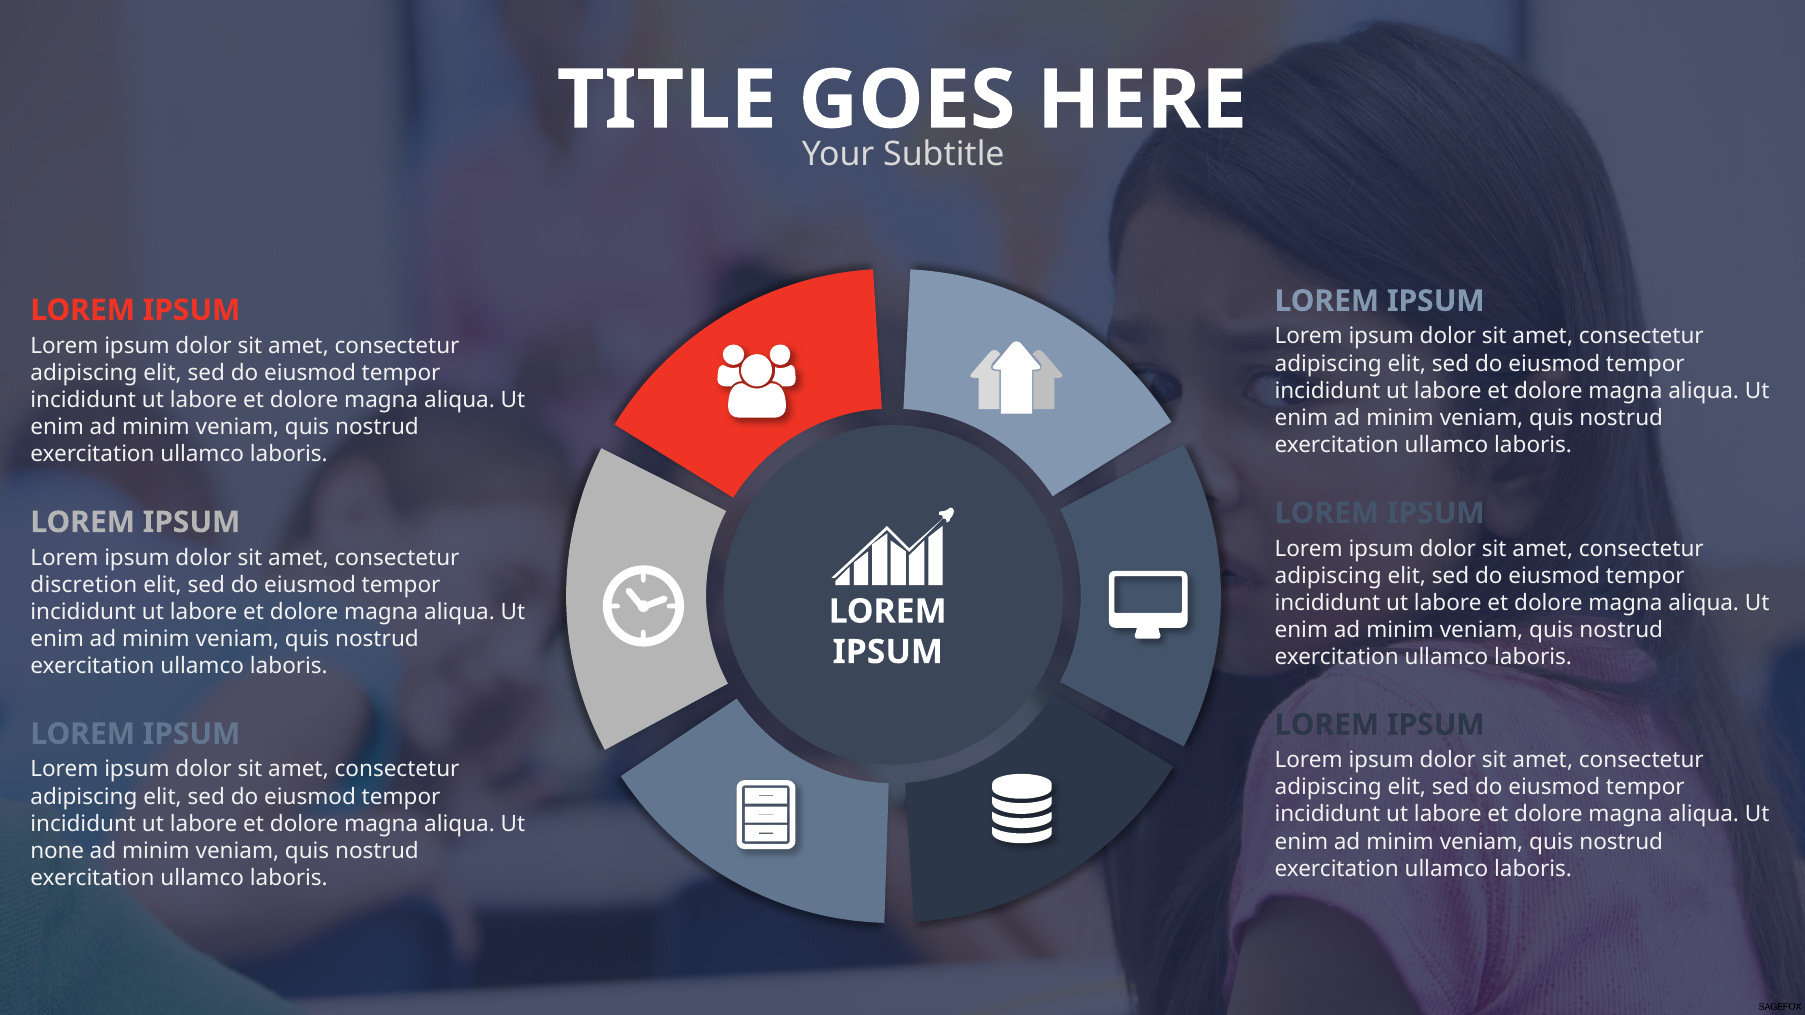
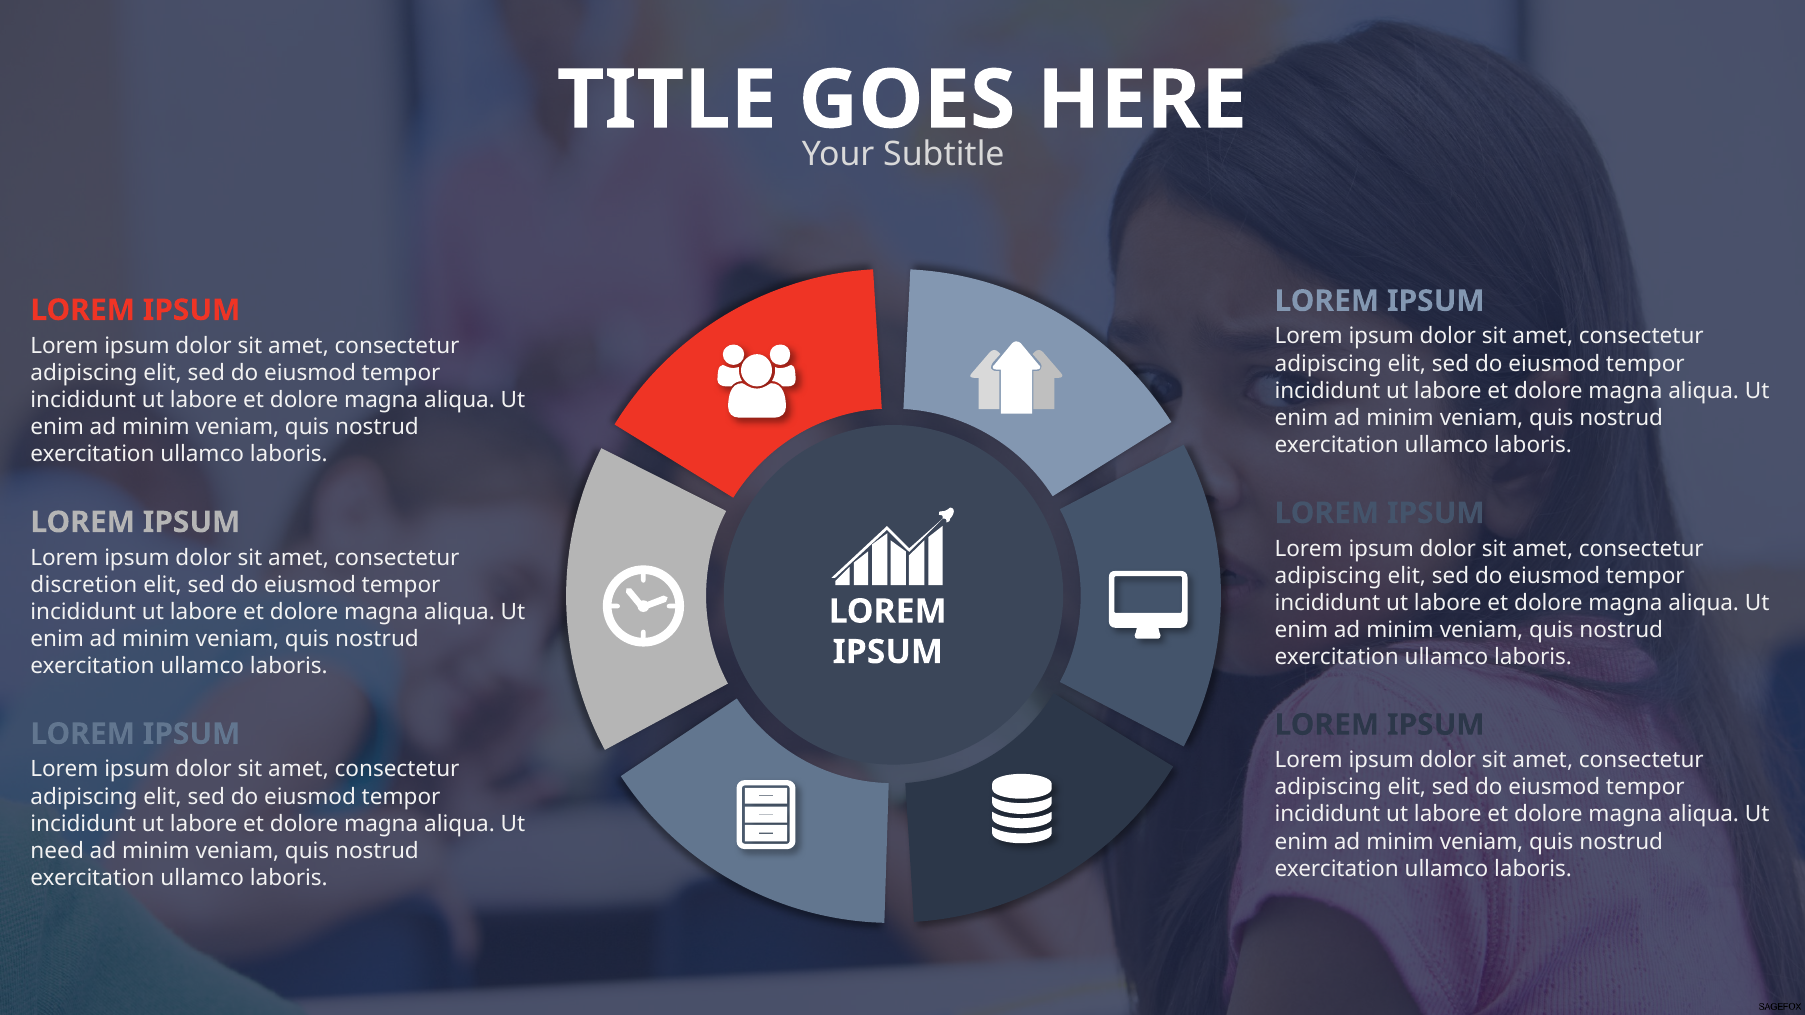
none: none -> need
